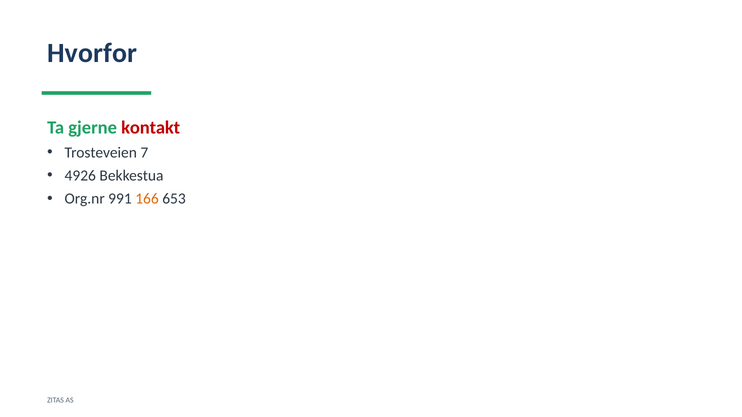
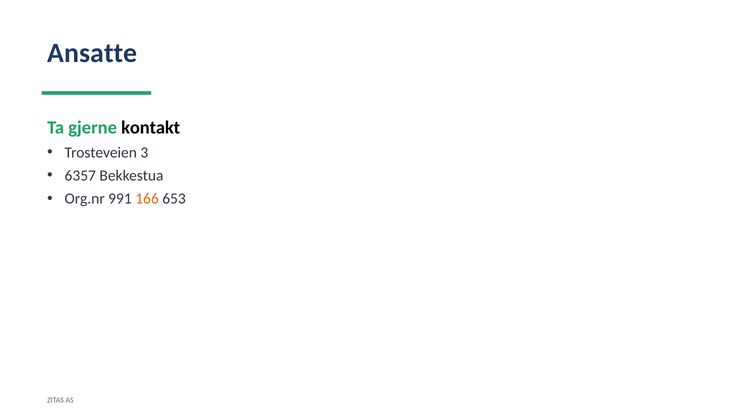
Hvorfor: Hvorfor -> Ansatte
kontakt colour: red -> black
7: 7 -> 3
4926: 4926 -> 6357
